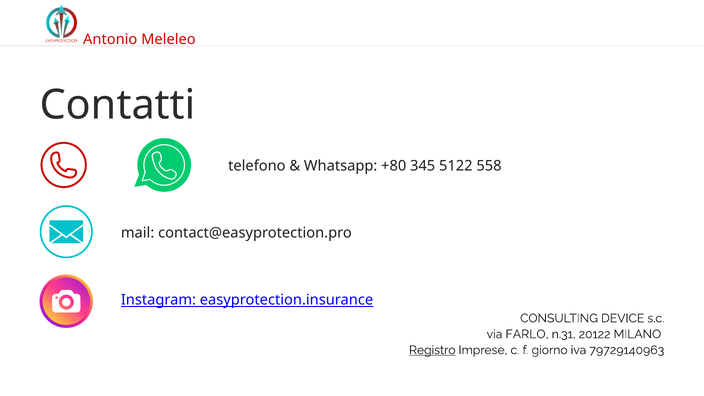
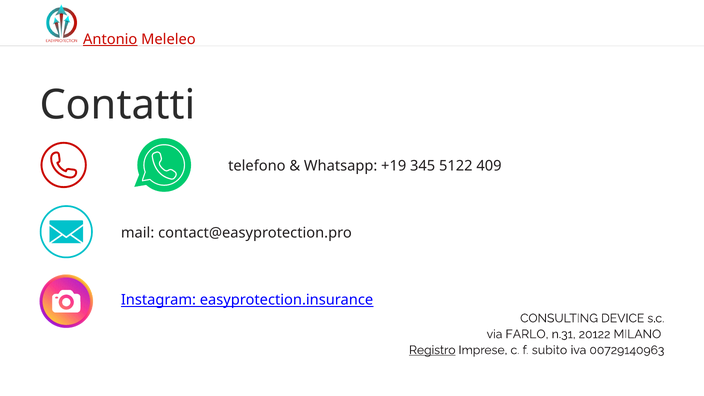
Antonio underline: none -> present
+80: +80 -> +19
558: 558 -> 409
giorno: giorno -> subito
79729140963: 79729140963 -> 00729140963
